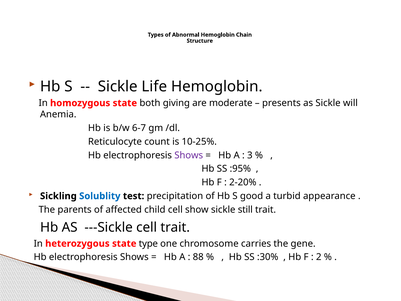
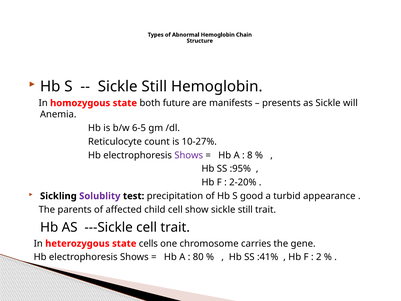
Life at (154, 86): Life -> Still
giving: giving -> future
moderate: moderate -> manifests
6-7: 6-7 -> 6-5
10-25%: 10-25% -> 10-27%
3: 3 -> 8
Solublity colour: blue -> purple
type: type -> cells
88: 88 -> 80
:30%: :30% -> :41%
